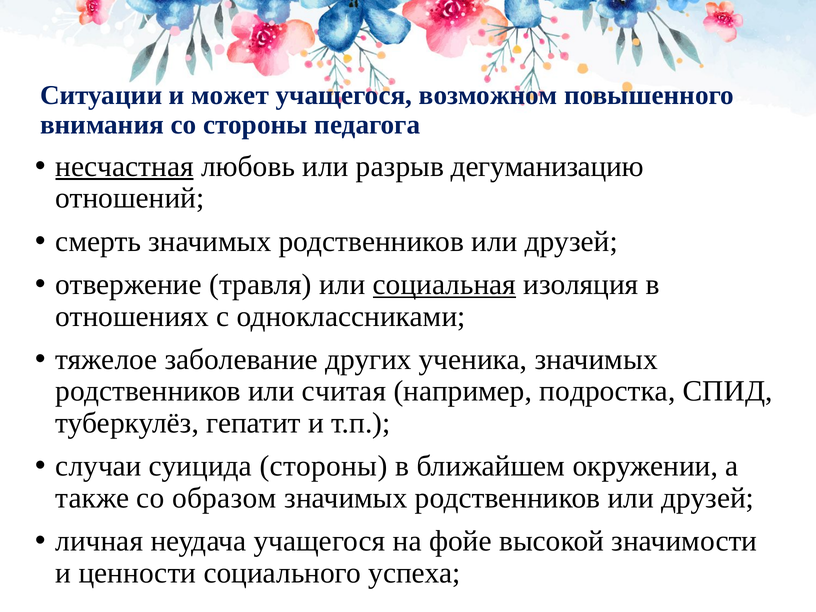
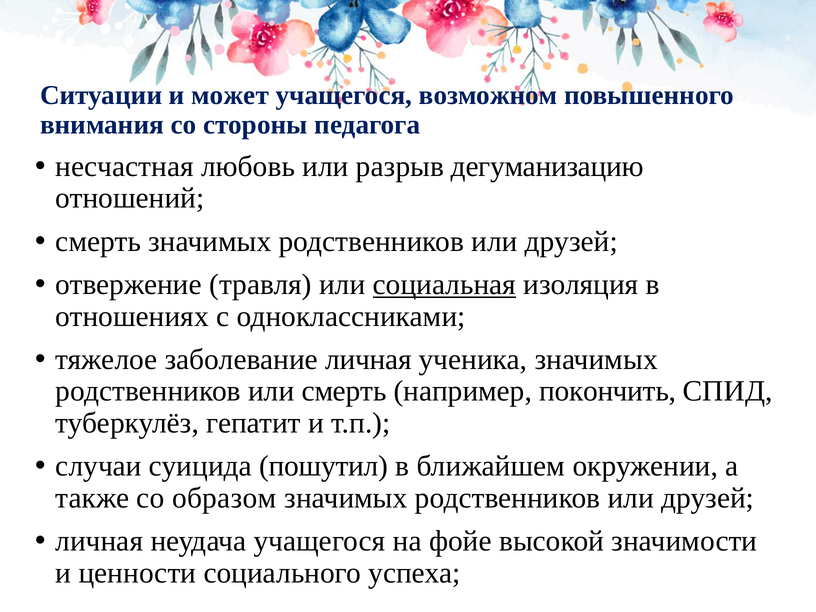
несчастная underline: present -> none
заболевание других: других -> личная
или считая: считая -> смерть
подростка: подростка -> покончить
суицида стороны: стороны -> пошутил
